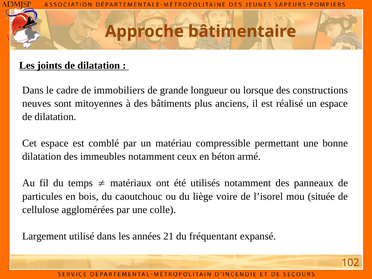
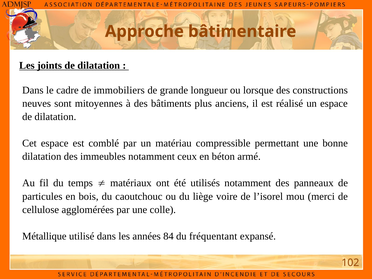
située: située -> merci
Largement: Largement -> Métallique
21: 21 -> 84
